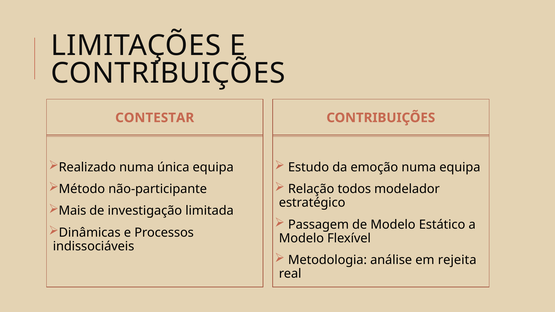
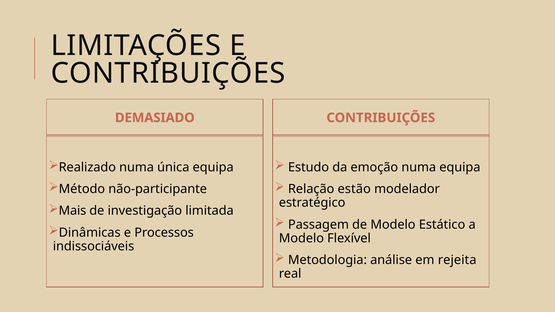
CONTESTAR: CONTESTAR -> DEMASIADO
todos: todos -> estão
